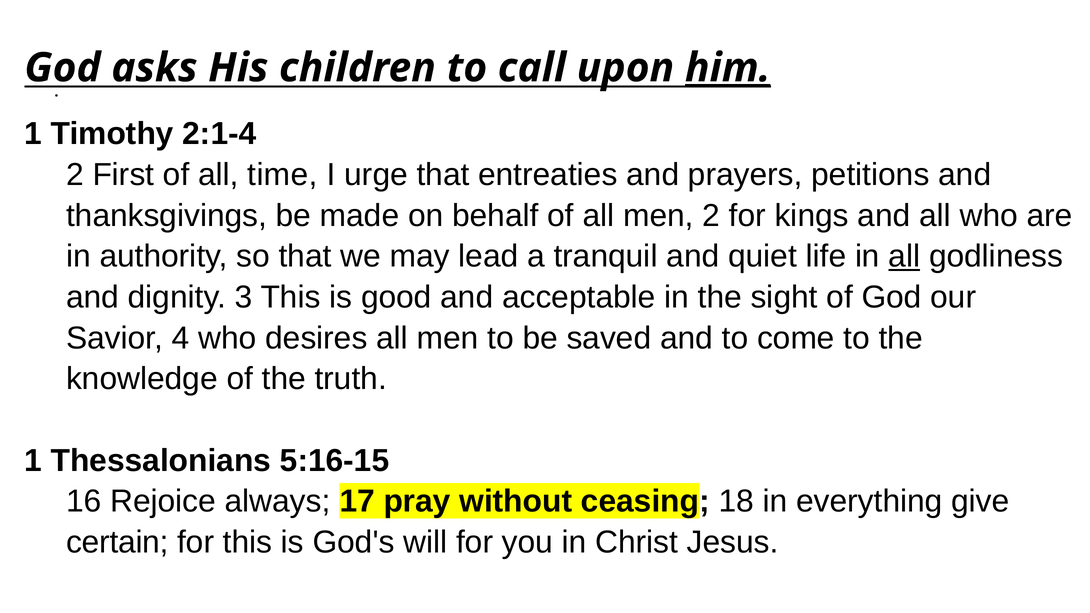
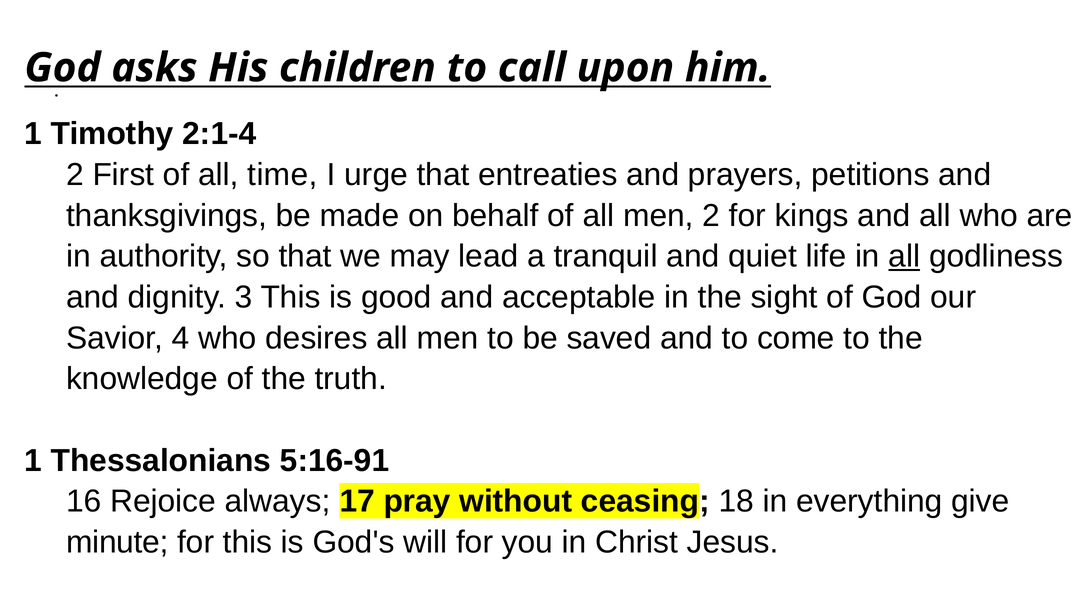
him underline: present -> none
5:16-15: 5:16-15 -> 5:16-91
certain: certain -> minute
